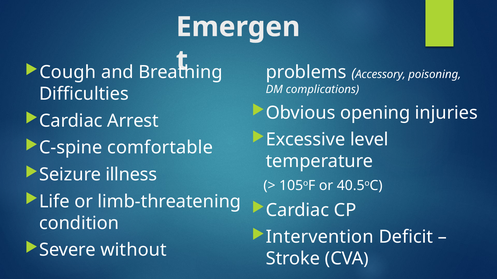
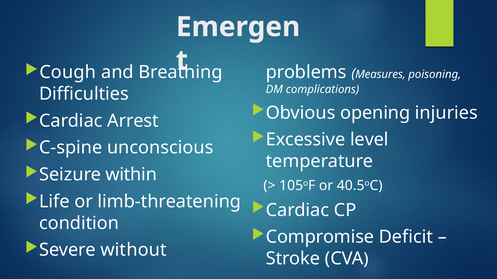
Accessory: Accessory -> Measures
comfortable: comfortable -> unconscious
illness: illness -> within
Intervention: Intervention -> Compromise
